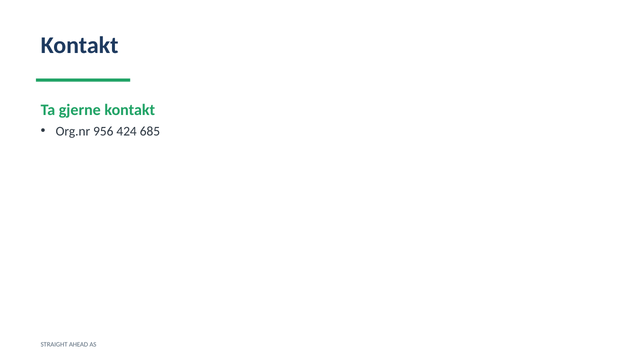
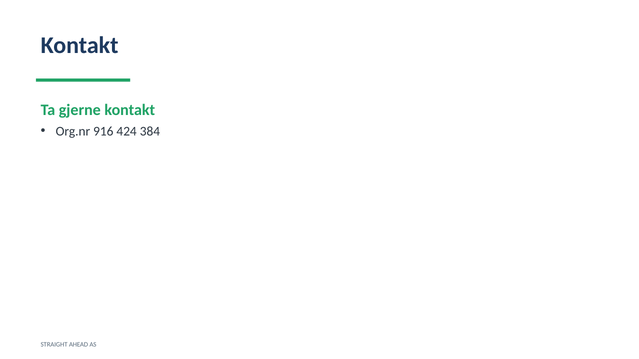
956: 956 -> 916
685: 685 -> 384
